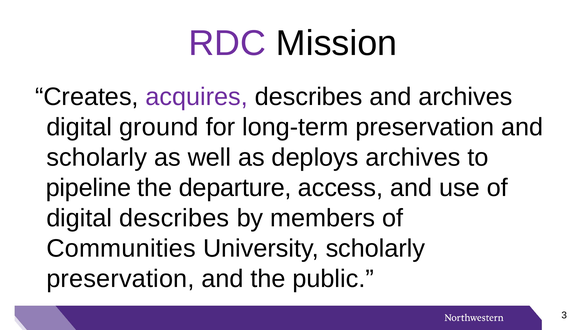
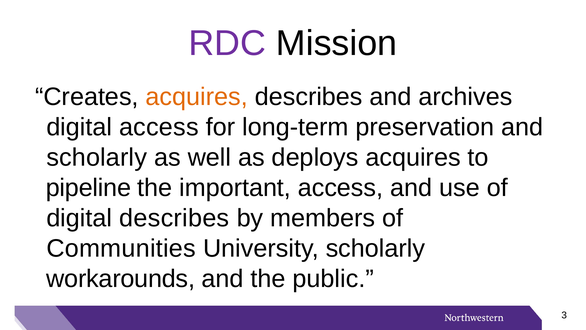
acquires at (197, 97) colour: purple -> orange
digital ground: ground -> access
deploys archives: archives -> acquires
departure: departure -> important
preservation at (120, 279): preservation -> workarounds
